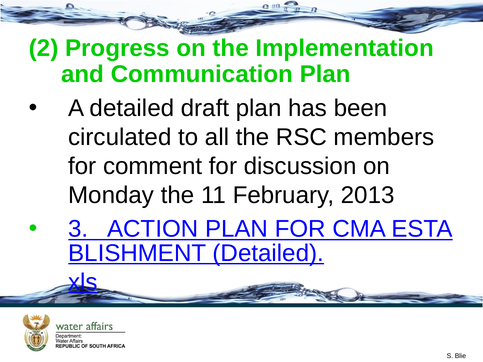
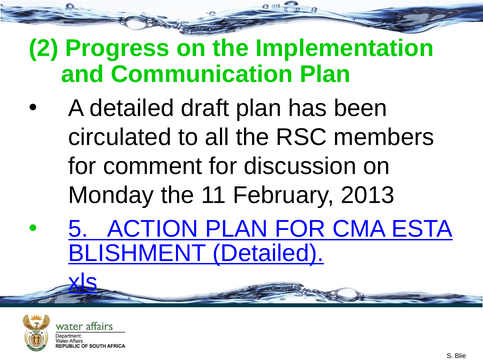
3: 3 -> 5
